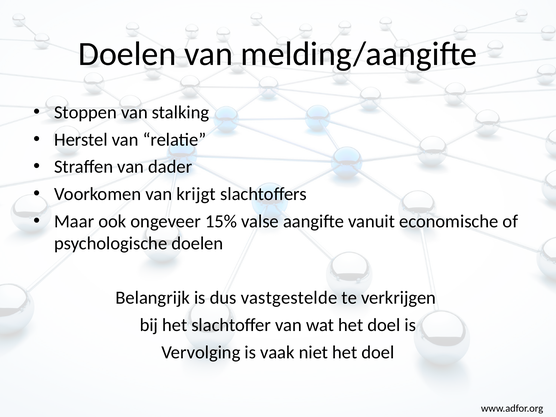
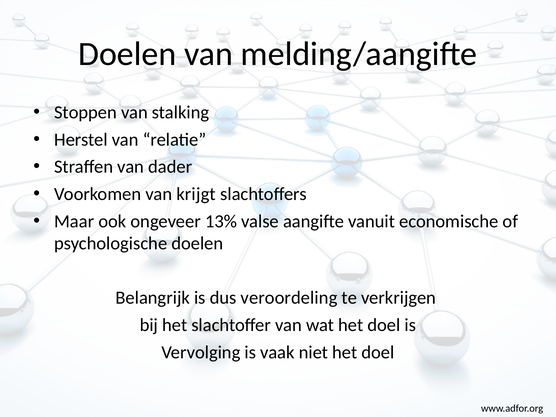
15%: 15% -> 13%
vastgestelde: vastgestelde -> veroordeling
